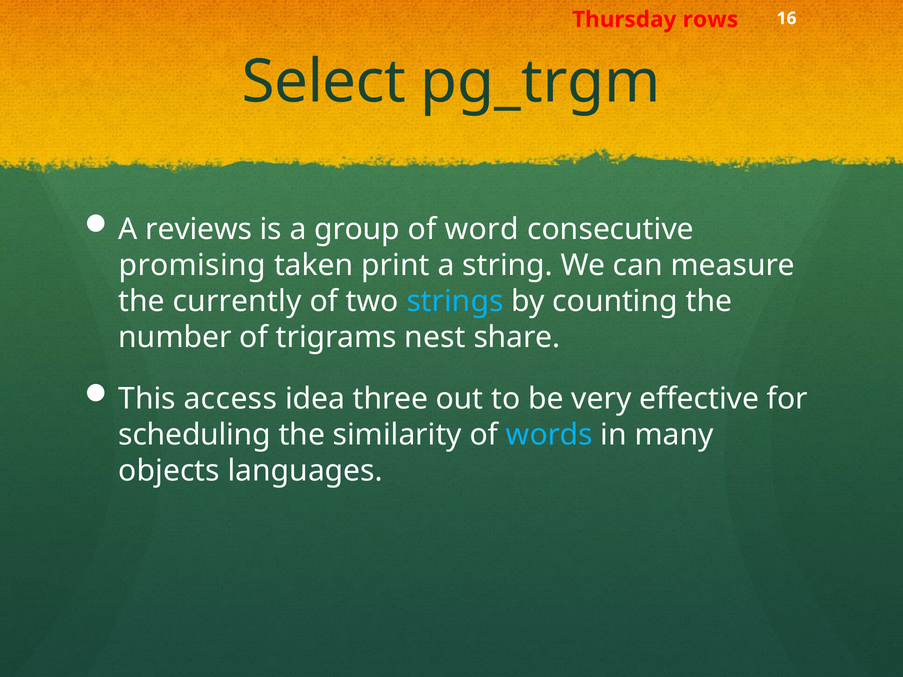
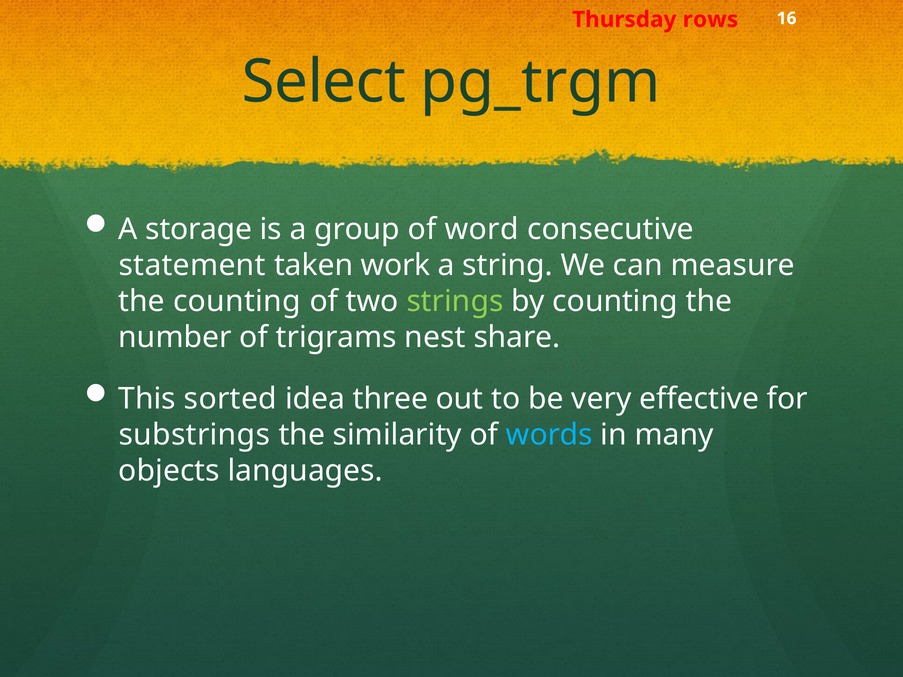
reviews: reviews -> storage
promising: promising -> statement
print: print -> work
the currently: currently -> counting
strings colour: light blue -> light green
access: access -> sorted
scheduling: scheduling -> substrings
